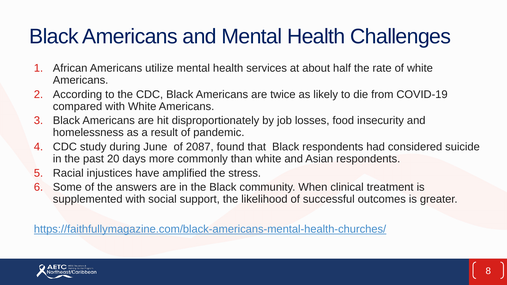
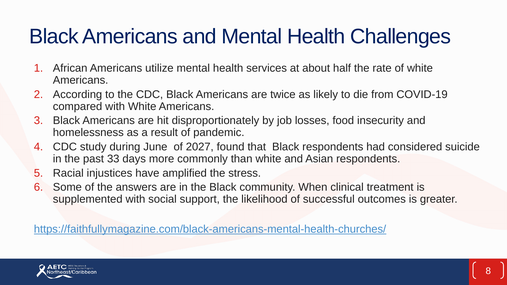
2087: 2087 -> 2027
20: 20 -> 33
